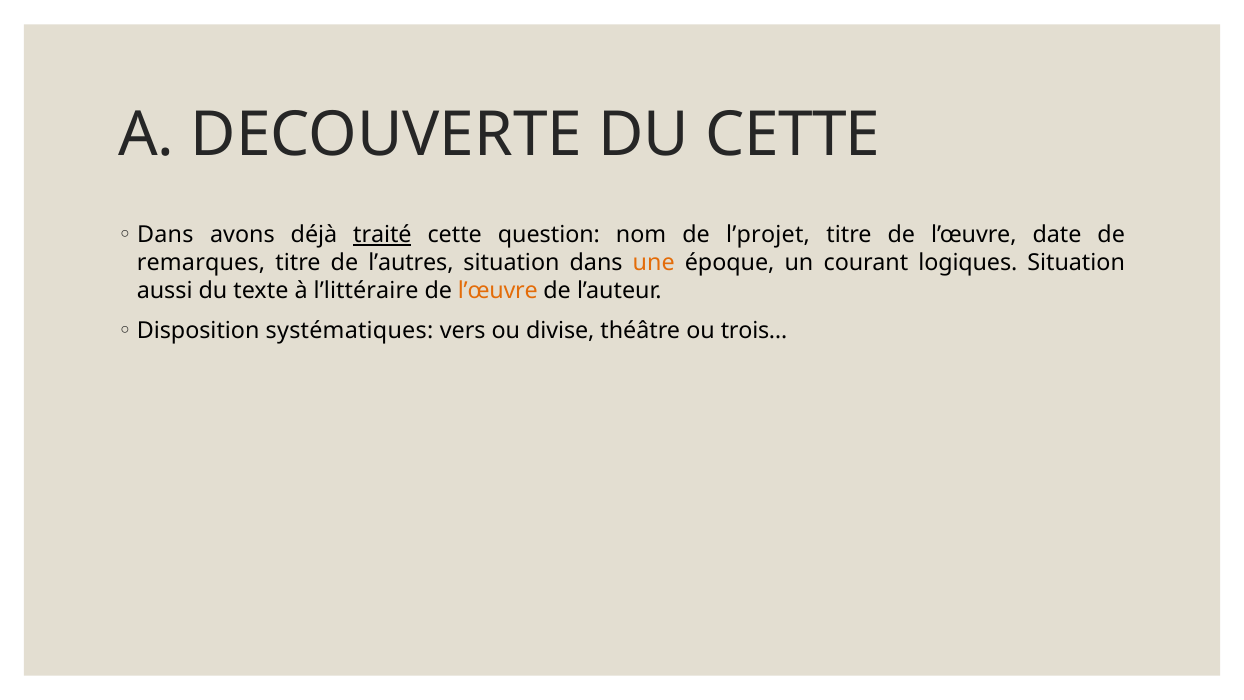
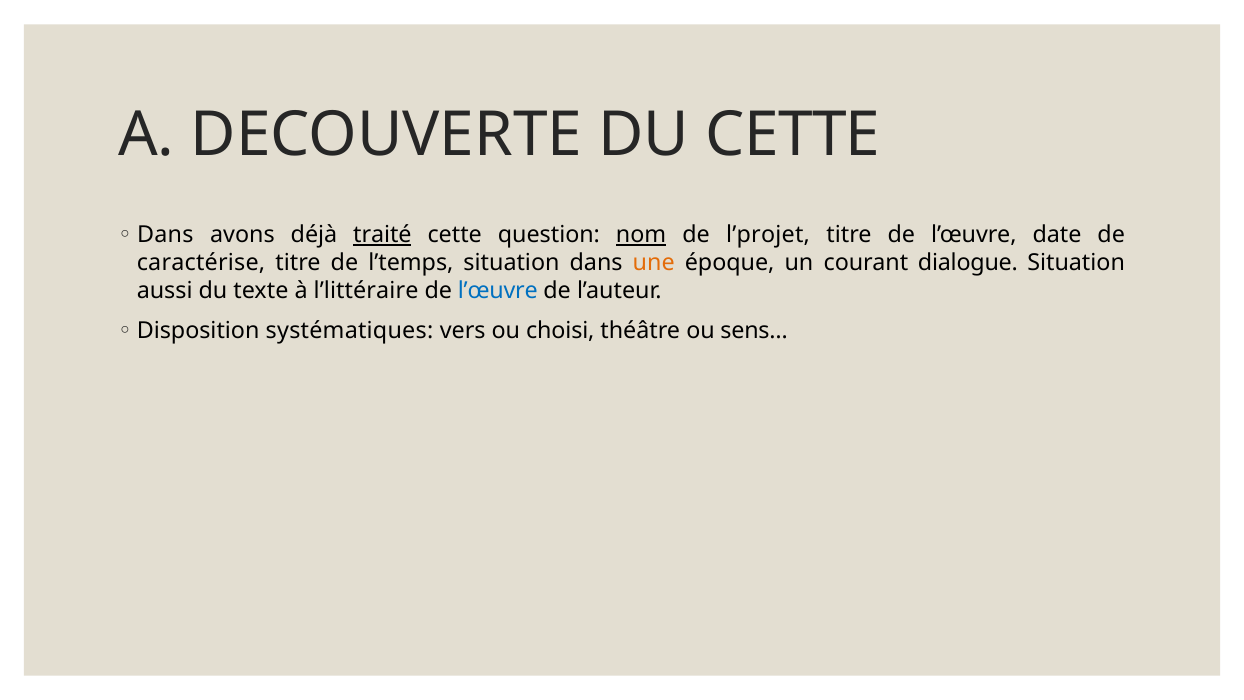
nom underline: none -> present
remarques: remarques -> caractérise
l’autres: l’autres -> l’temps
logiques: logiques -> dialogue
l’œuvre at (498, 291) colour: orange -> blue
divise: divise -> choisi
trois…: trois… -> sens…
